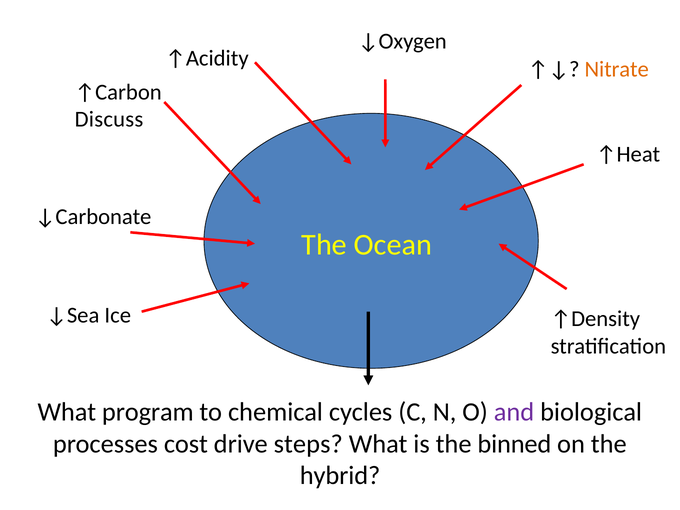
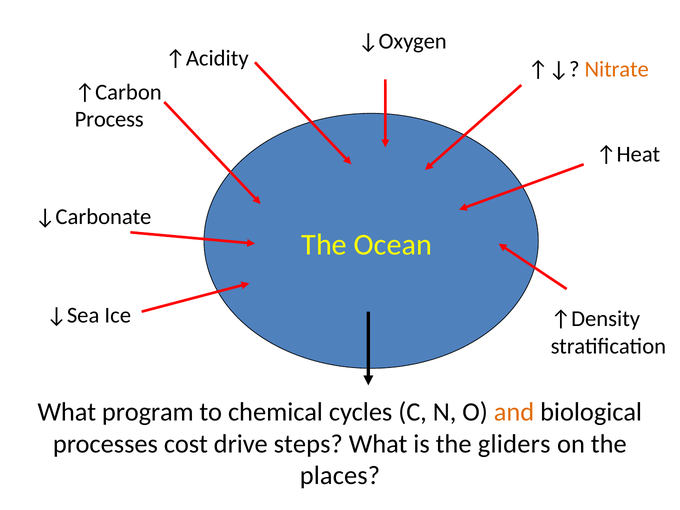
Discuss: Discuss -> Process
and colour: purple -> orange
binned: binned -> gliders
hybrid: hybrid -> places
